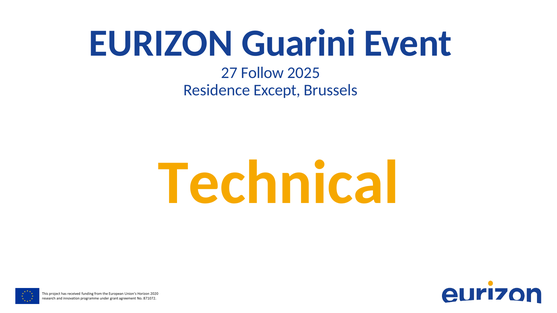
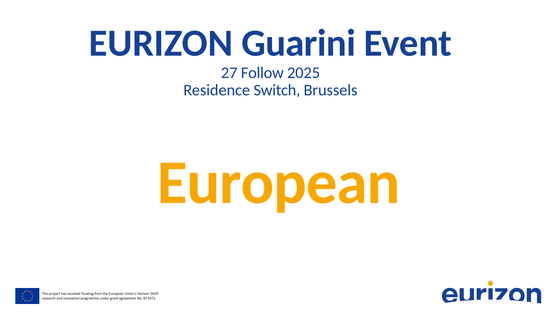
Except: Except -> Switch
Technical: Technical -> European
